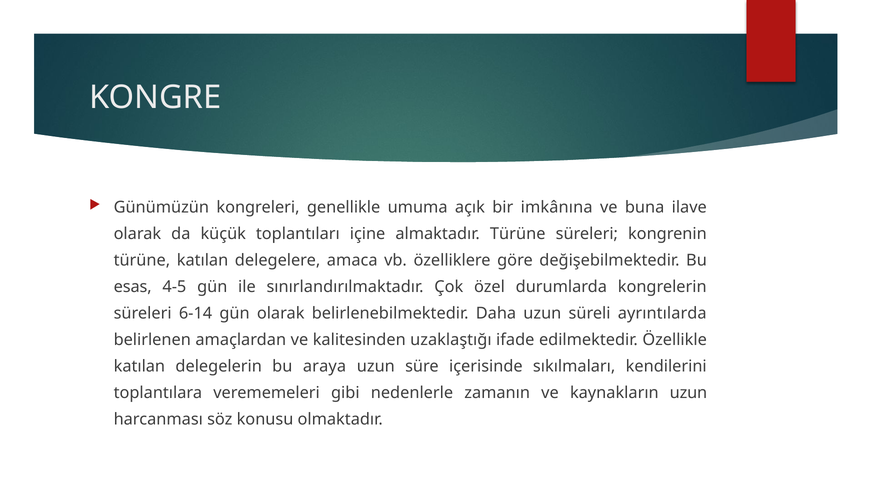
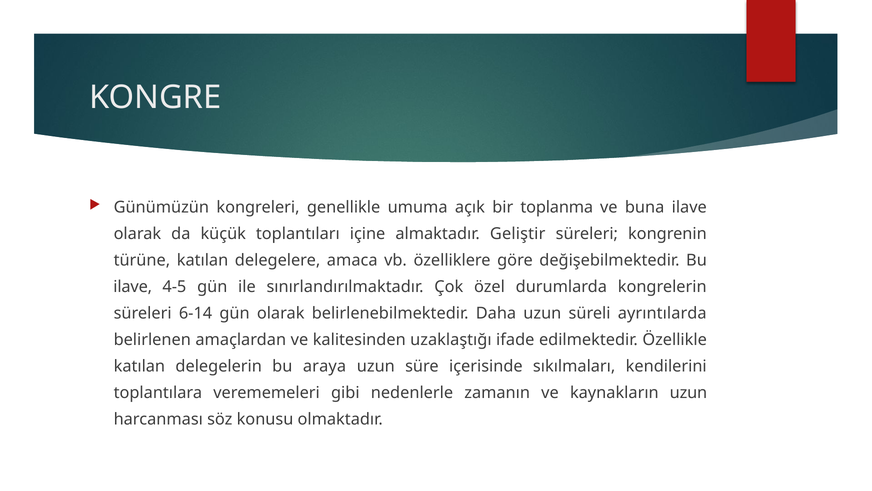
imkânına: imkânına -> toplanma
almaktadır Türüne: Türüne -> Geliştir
esas at (133, 287): esas -> ilave
